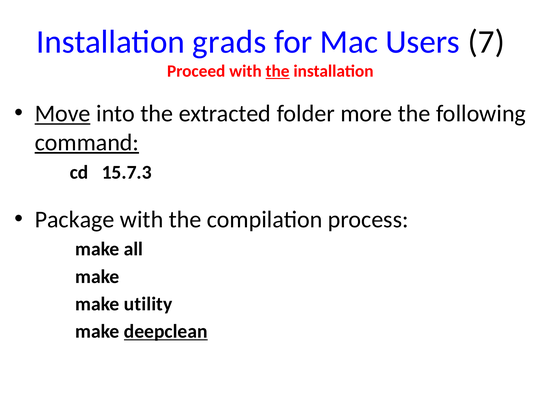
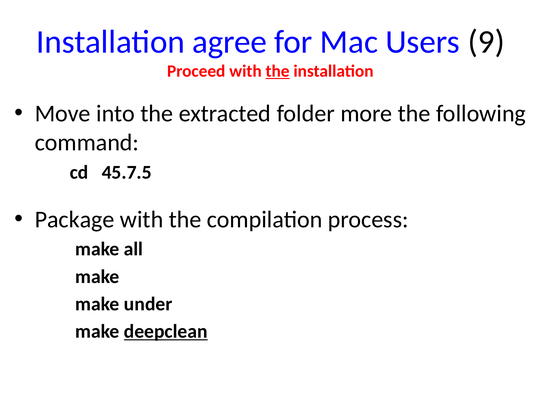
grads: grads -> agree
7: 7 -> 9
Move underline: present -> none
command underline: present -> none
15.7.3: 15.7.3 -> 45.7.5
utility: utility -> under
